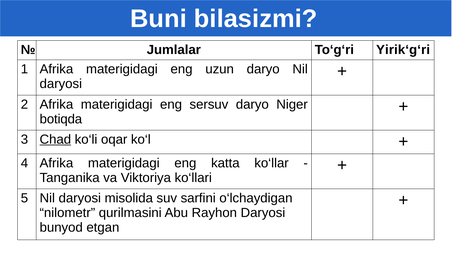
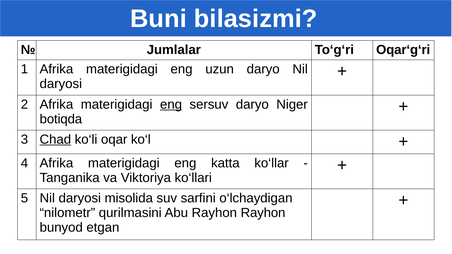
Yirik‘g‘ri: Yirik‘g‘ri -> Oqar‘g‘ri
eng at (171, 104) underline: none -> present
Rayhon Daryosi: Daryosi -> Rayhon
